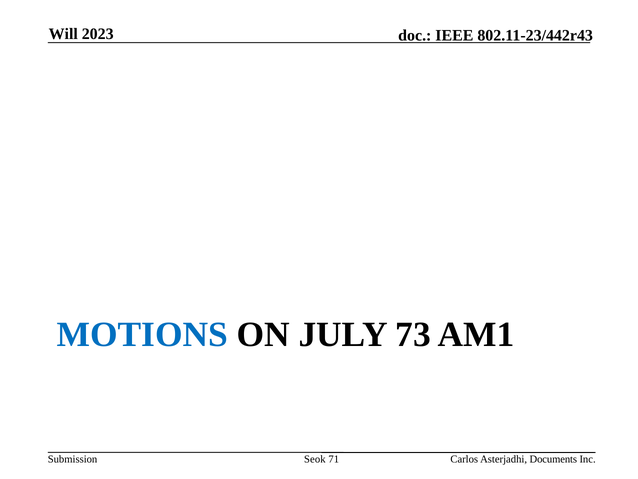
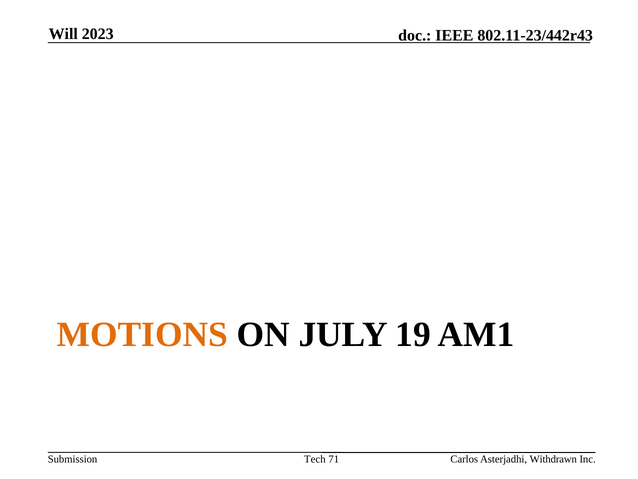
MOTIONS colour: blue -> orange
73: 73 -> 19
Seok: Seok -> Tech
Documents: Documents -> Withdrawn
